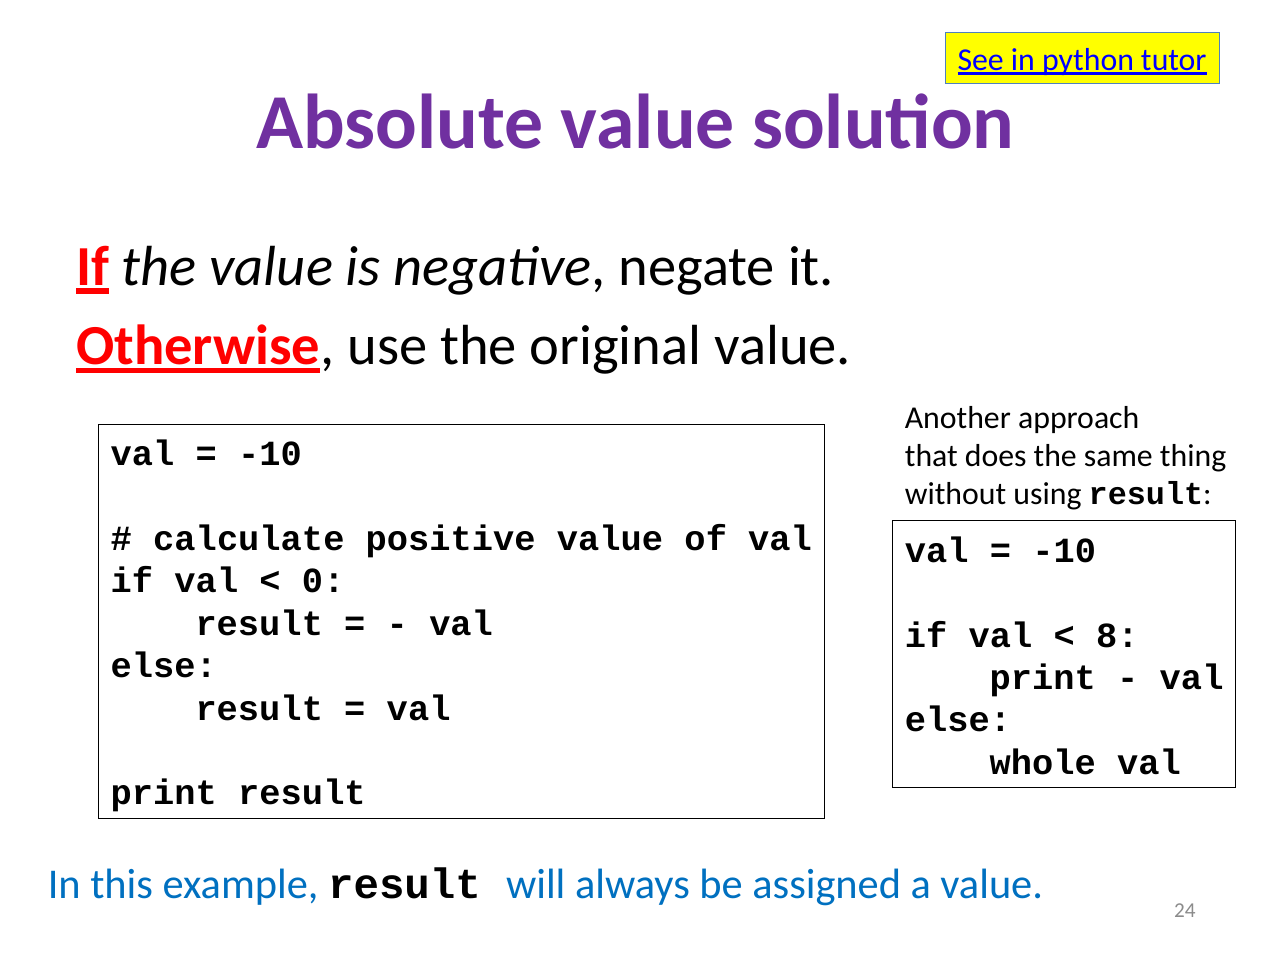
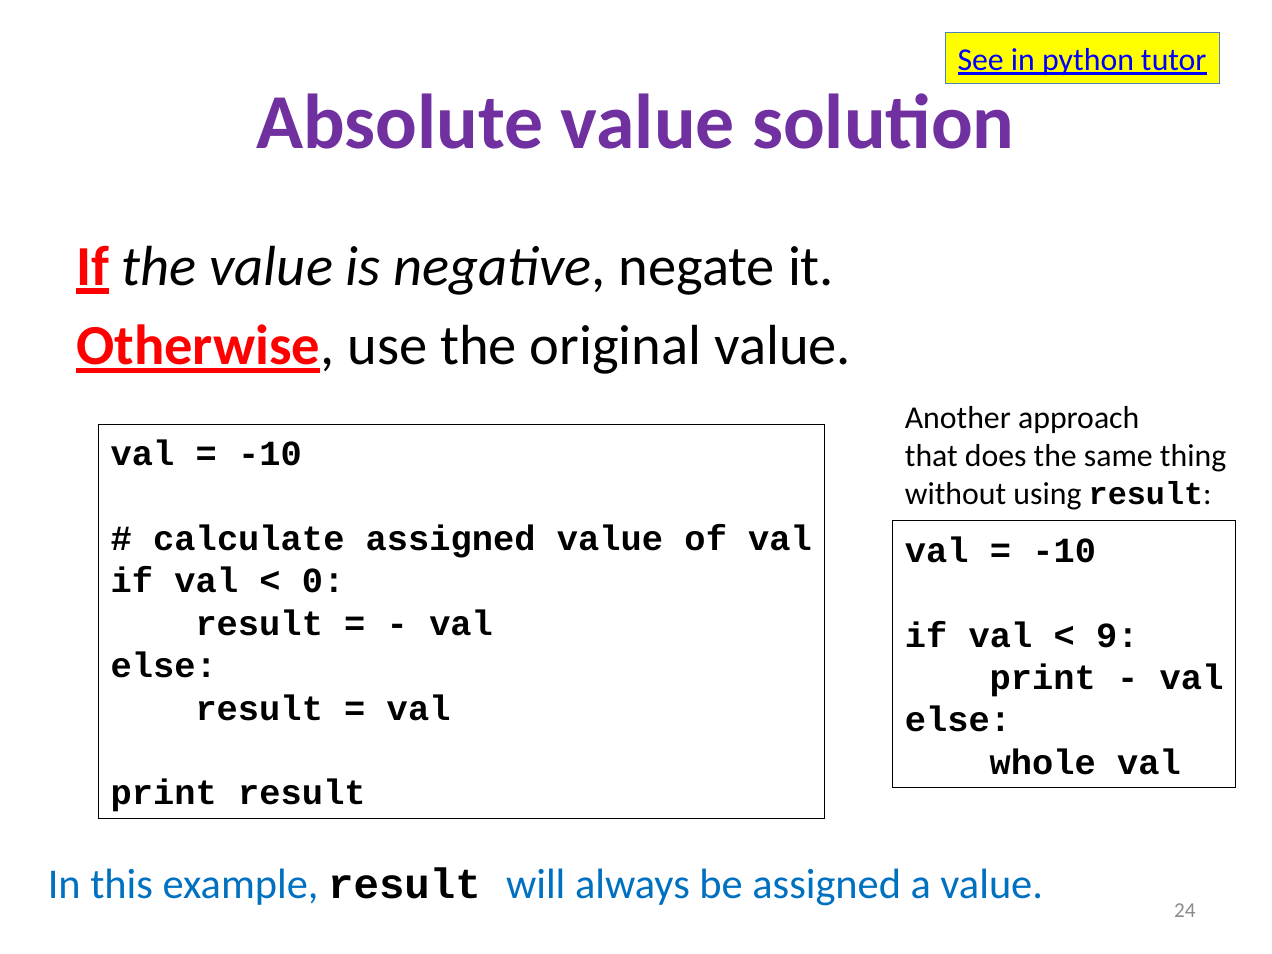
calculate positive: positive -> assigned
8: 8 -> 9
